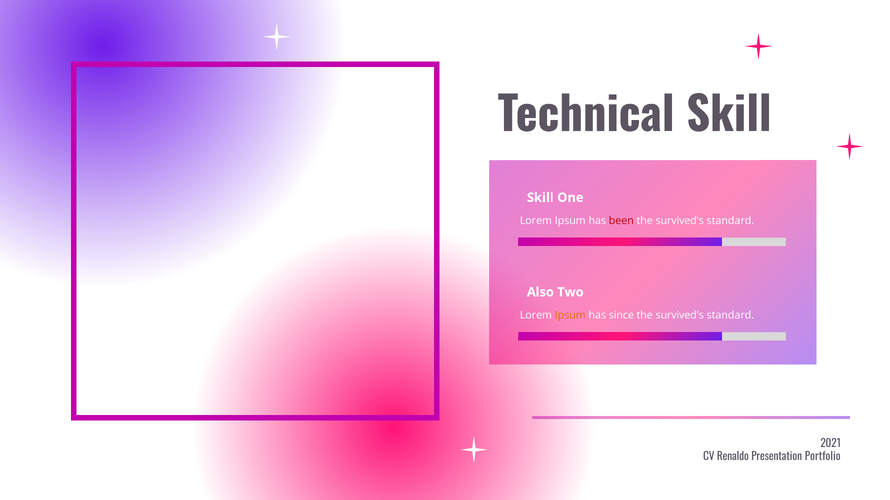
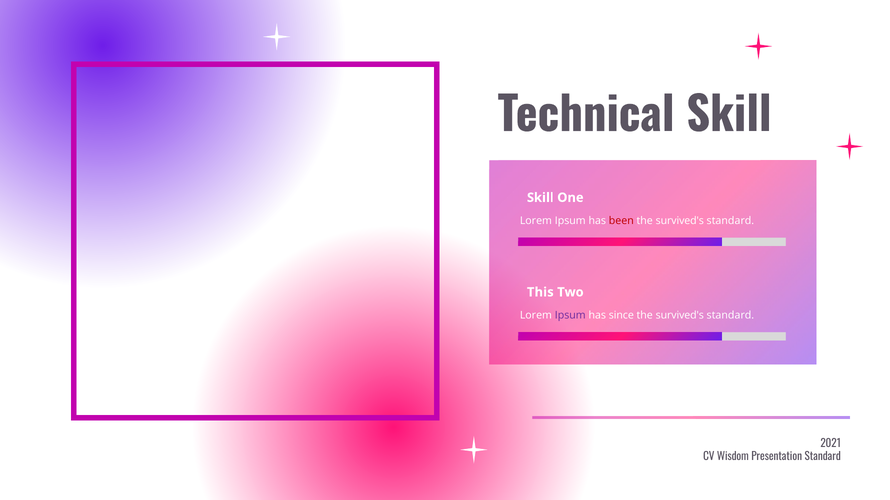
Also: Also -> This
Ipsum at (570, 316) colour: orange -> purple
Renaldo: Renaldo -> Wisdom
Presentation Portfolio: Portfolio -> Standard
